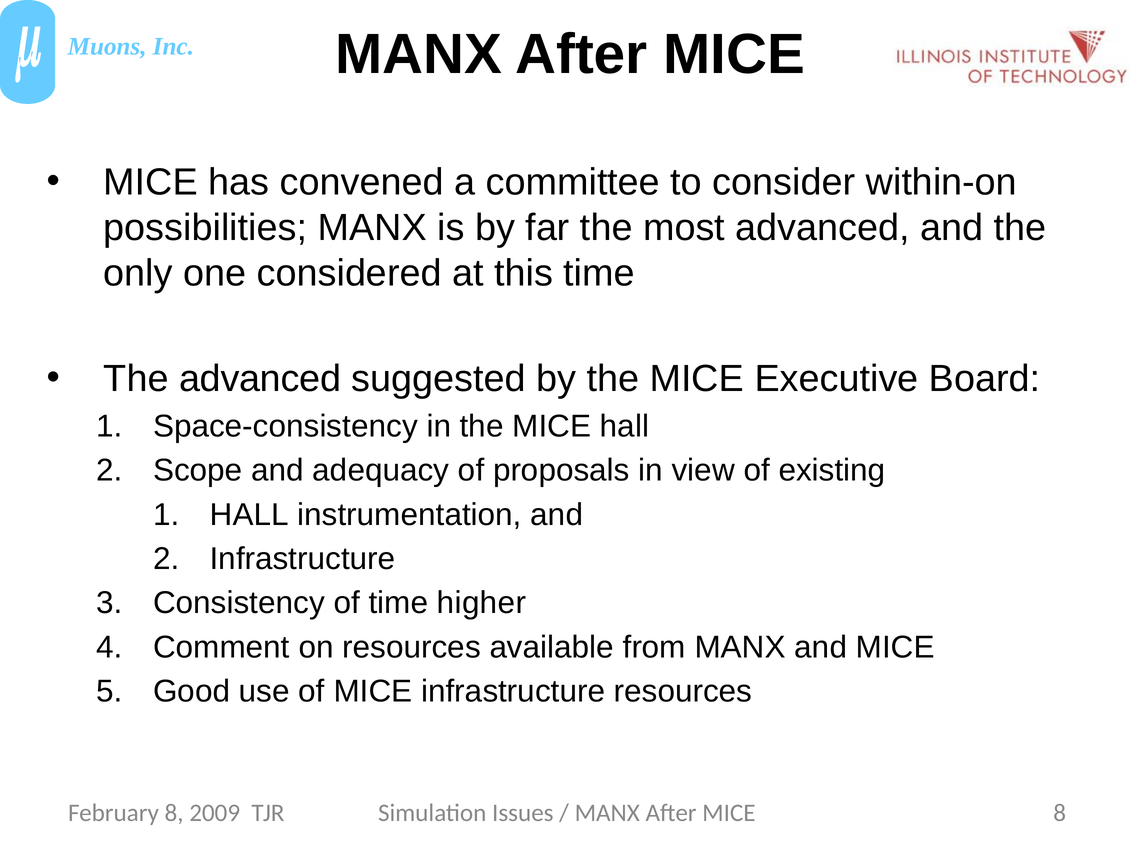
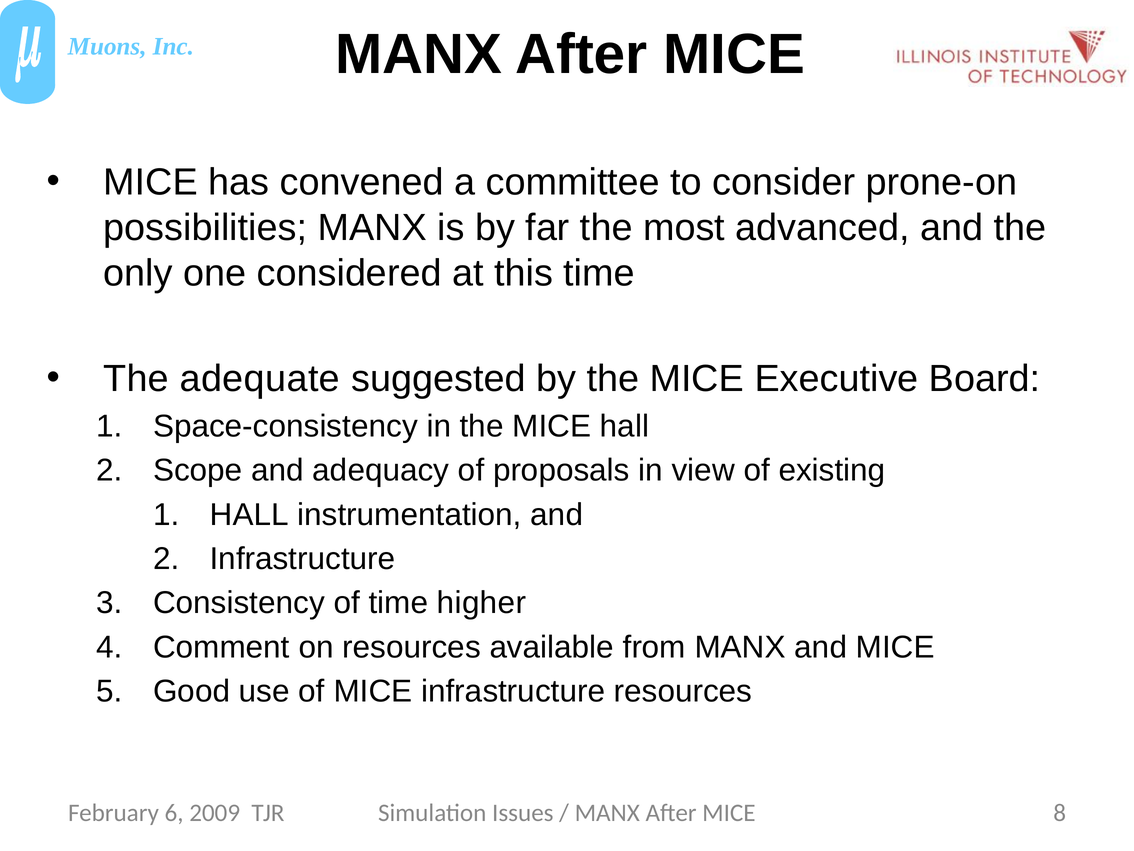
within-on: within-on -> prone-on
The advanced: advanced -> adequate
February 8: 8 -> 6
